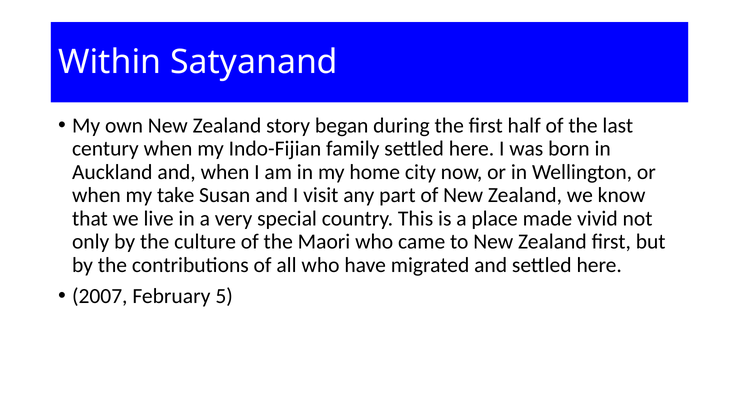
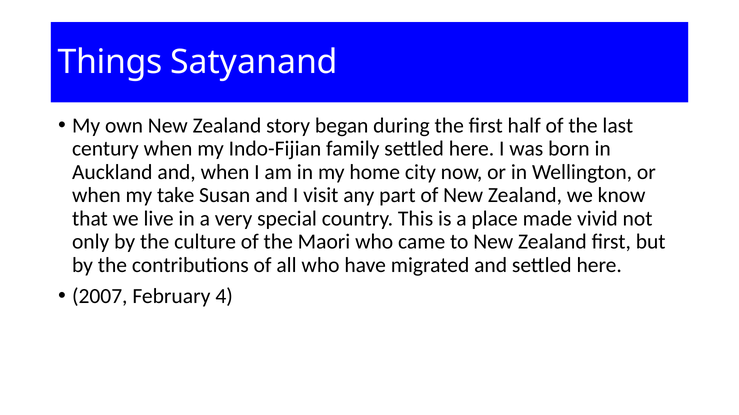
Within: Within -> Things
5: 5 -> 4
